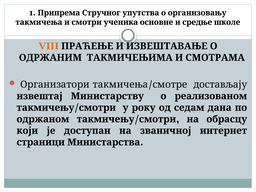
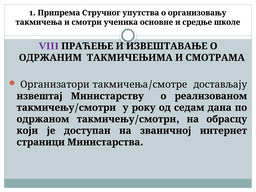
VIII colour: orange -> purple
